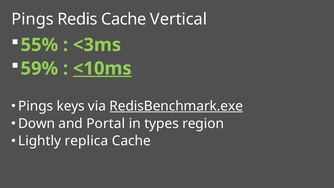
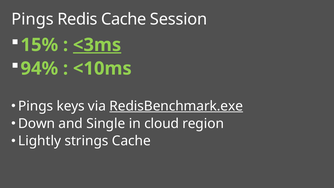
Vertical: Vertical -> Session
55%: 55% -> 15%
<3ms underline: none -> present
59%: 59% -> 94%
<10ms underline: present -> none
Portal: Portal -> Single
types: types -> cloud
replica: replica -> strings
